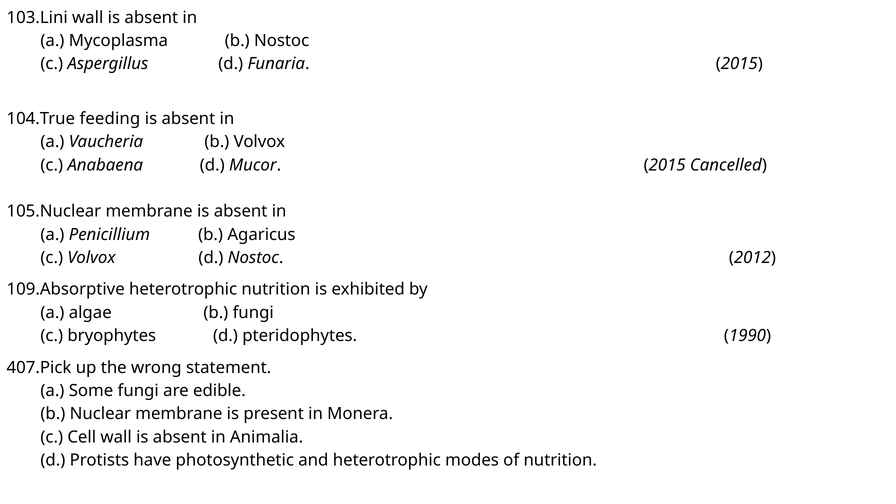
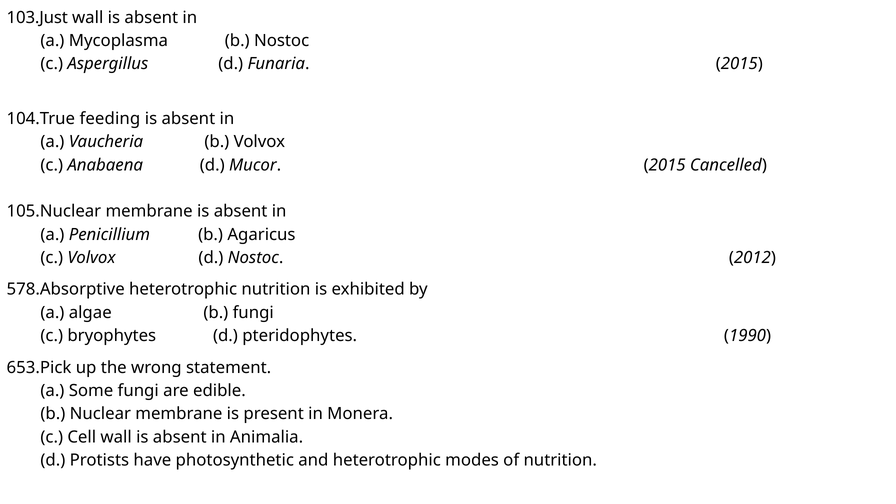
103.Lini: 103.Lini -> 103.Just
109.Absorptive: 109.Absorptive -> 578.Absorptive
407.Pick: 407.Pick -> 653.Pick
